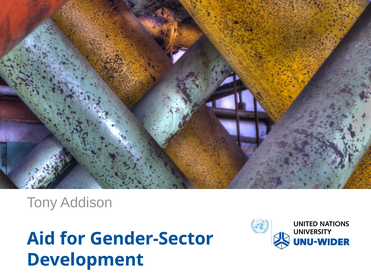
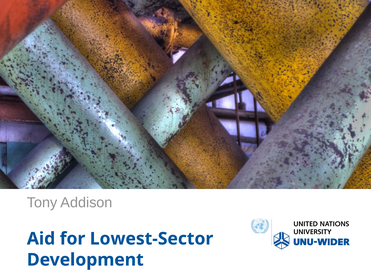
Gender-Sector: Gender-Sector -> Lowest-Sector
